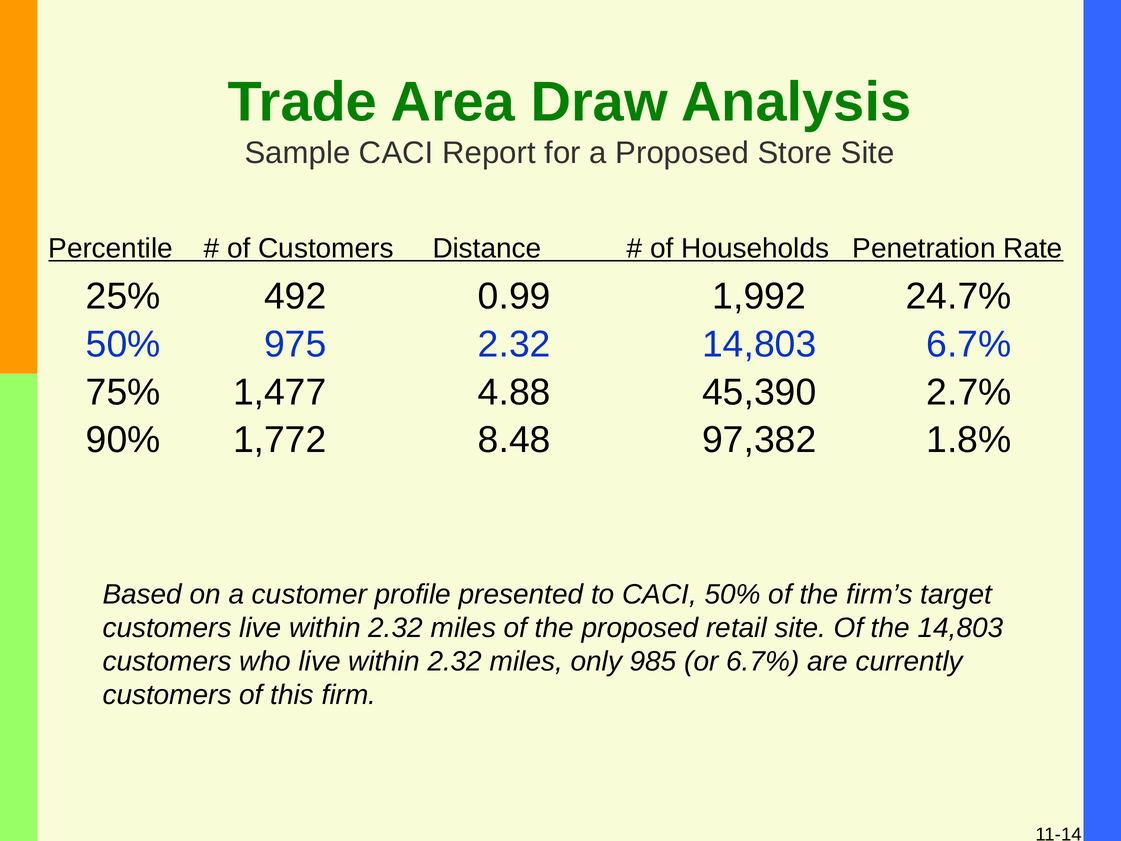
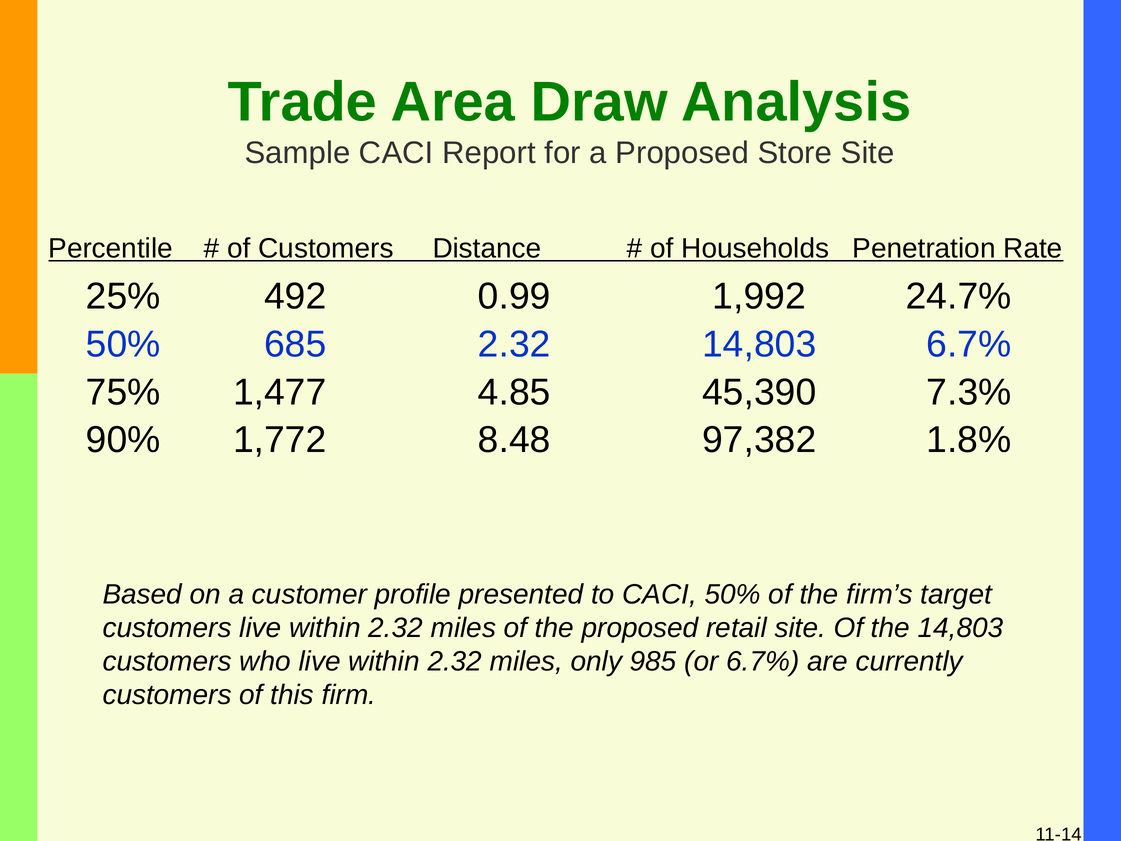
975: 975 -> 685
4.88: 4.88 -> 4.85
2.7%: 2.7% -> 7.3%
